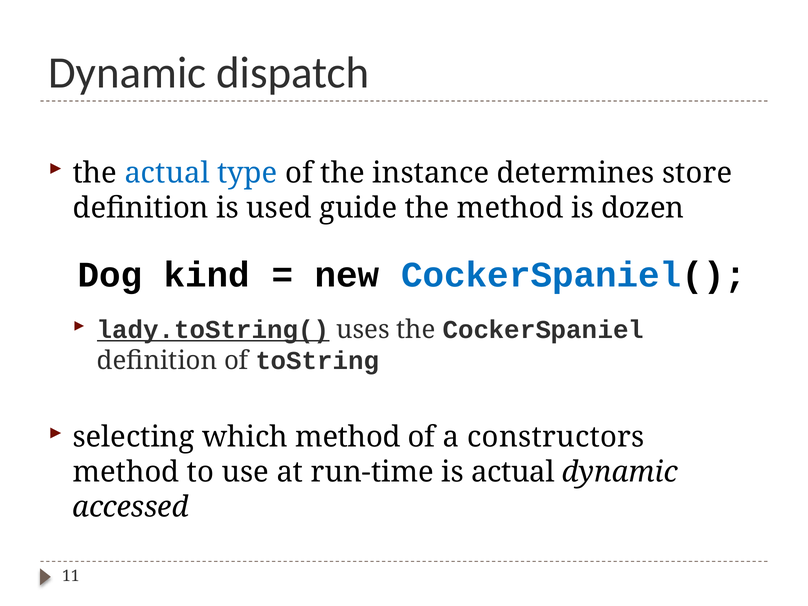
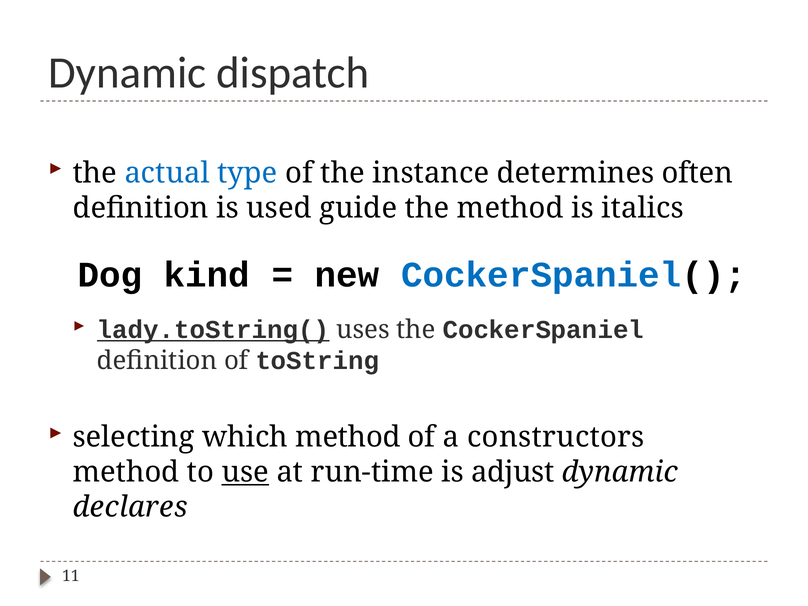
store: store -> often
dozen: dozen -> italics
use underline: none -> present
is actual: actual -> adjust
accessed: accessed -> declares
